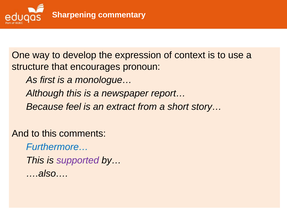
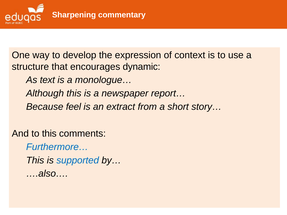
pronoun: pronoun -> dynamic
first: first -> text
supported colour: purple -> blue
